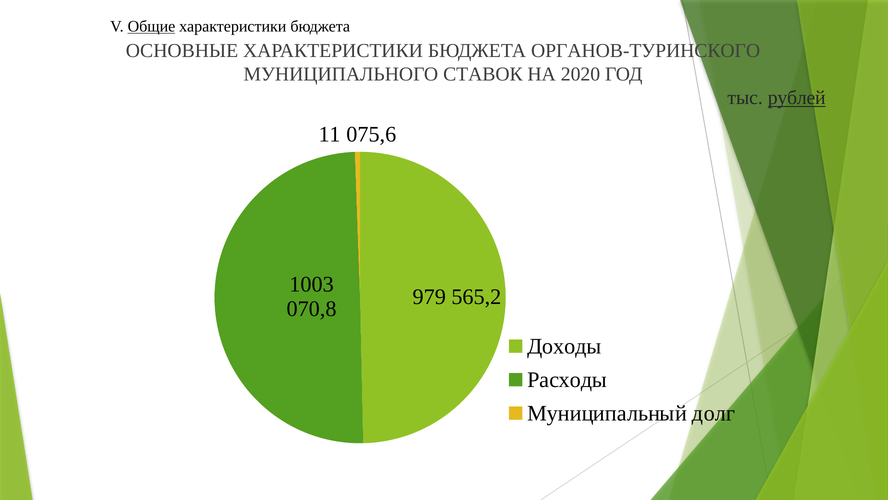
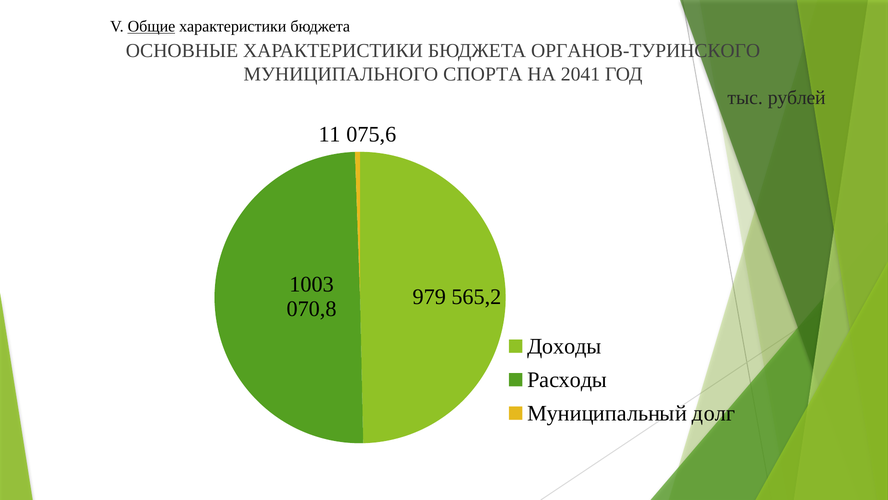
СТАВОК: СТАВОК -> СПОРТА
2020: 2020 -> 2041
рублей underline: present -> none
